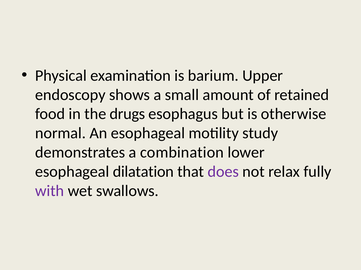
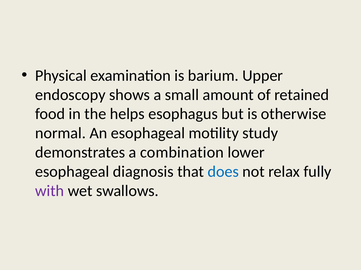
drugs: drugs -> helps
dilatation: dilatation -> diagnosis
does colour: purple -> blue
